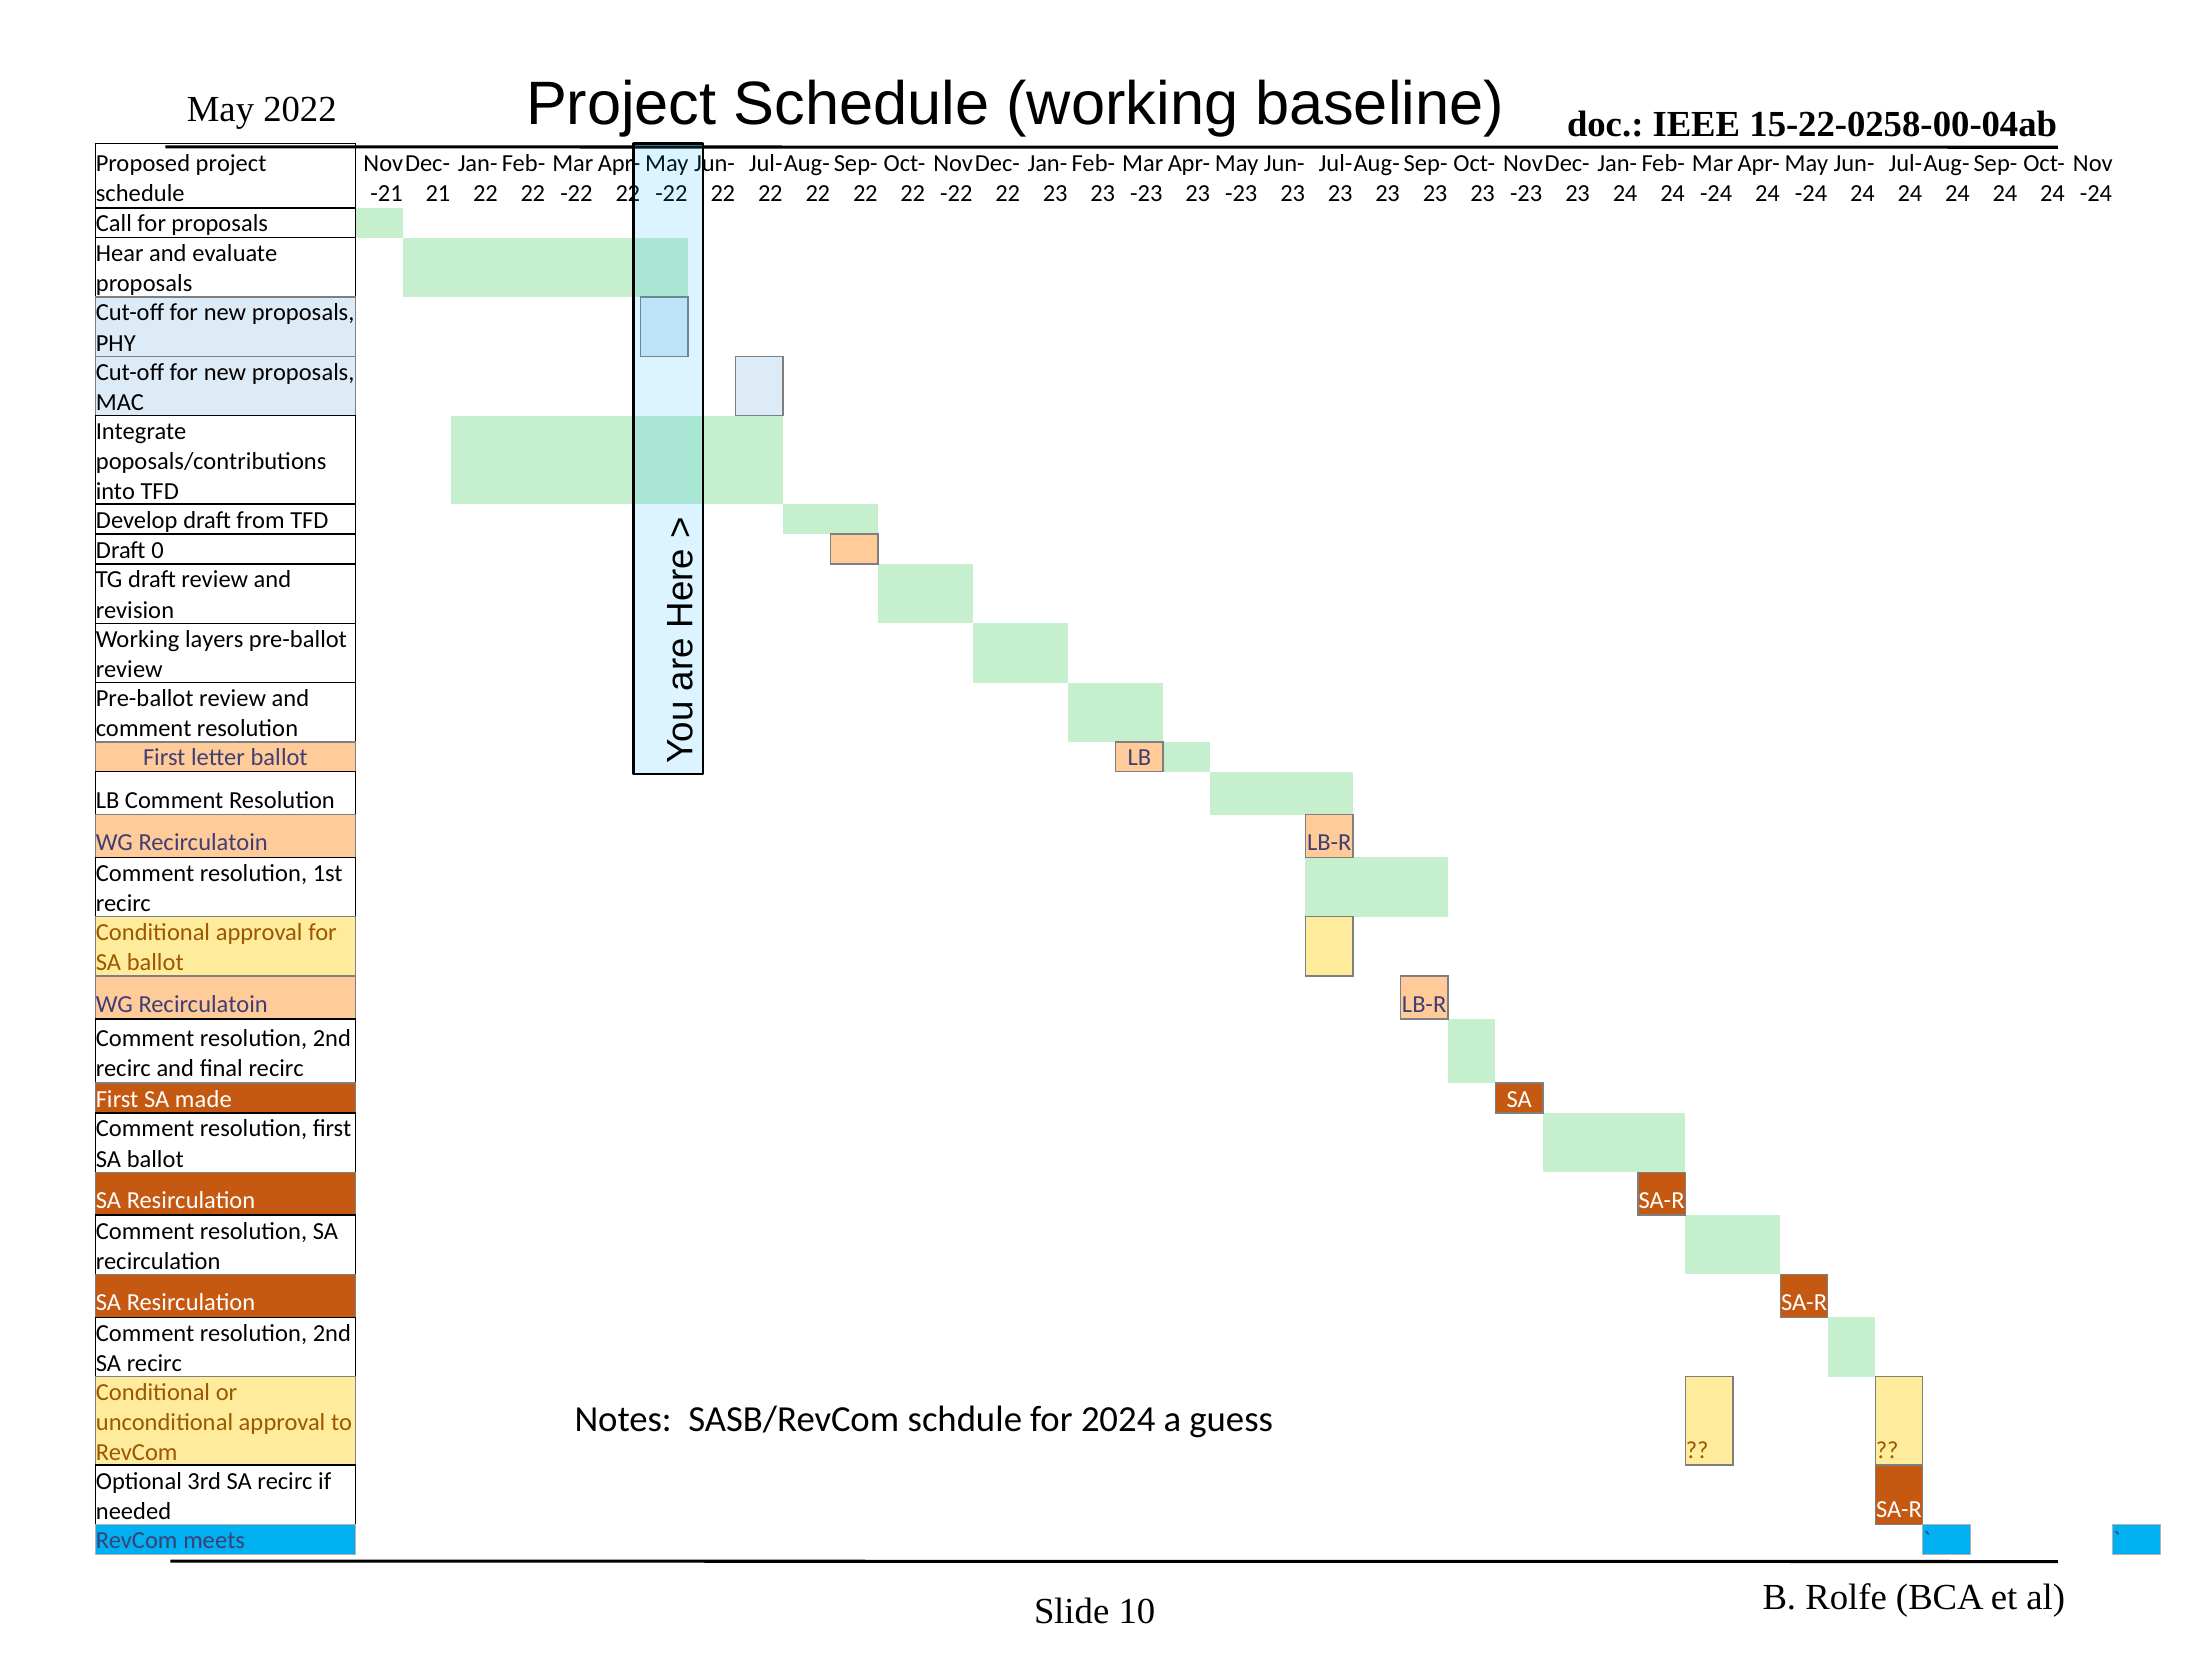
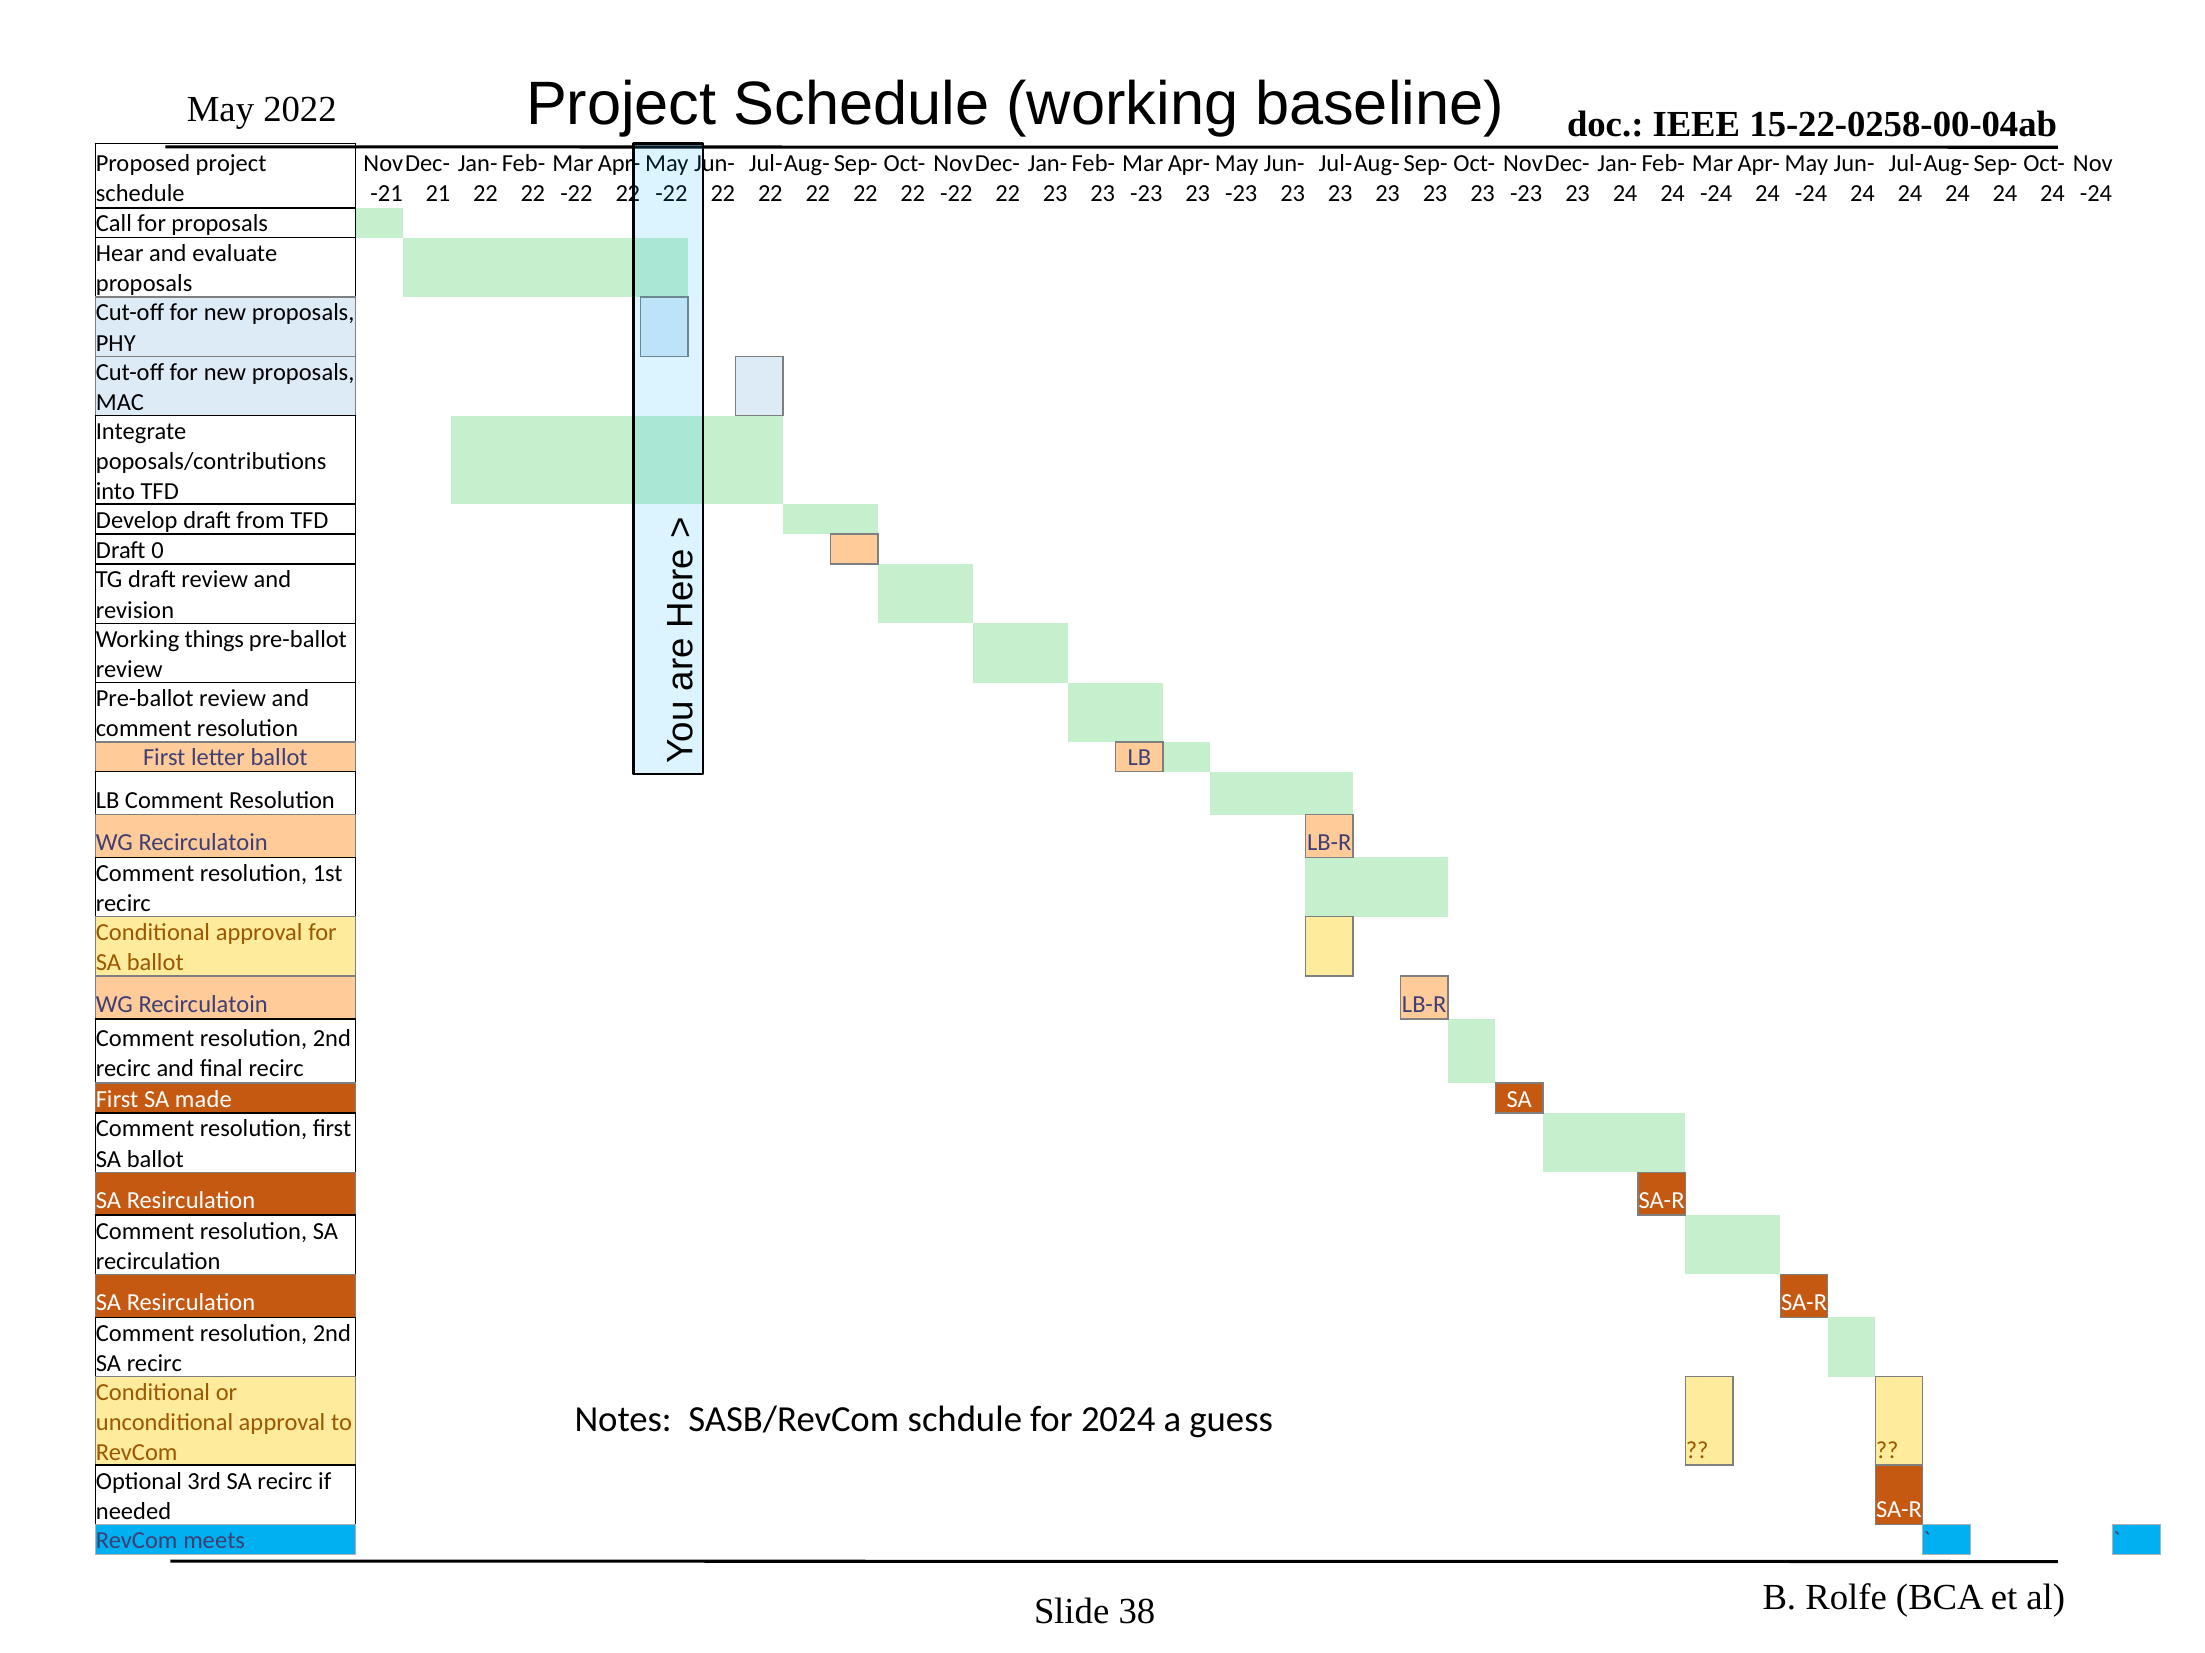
layers: layers -> things
10: 10 -> 38
